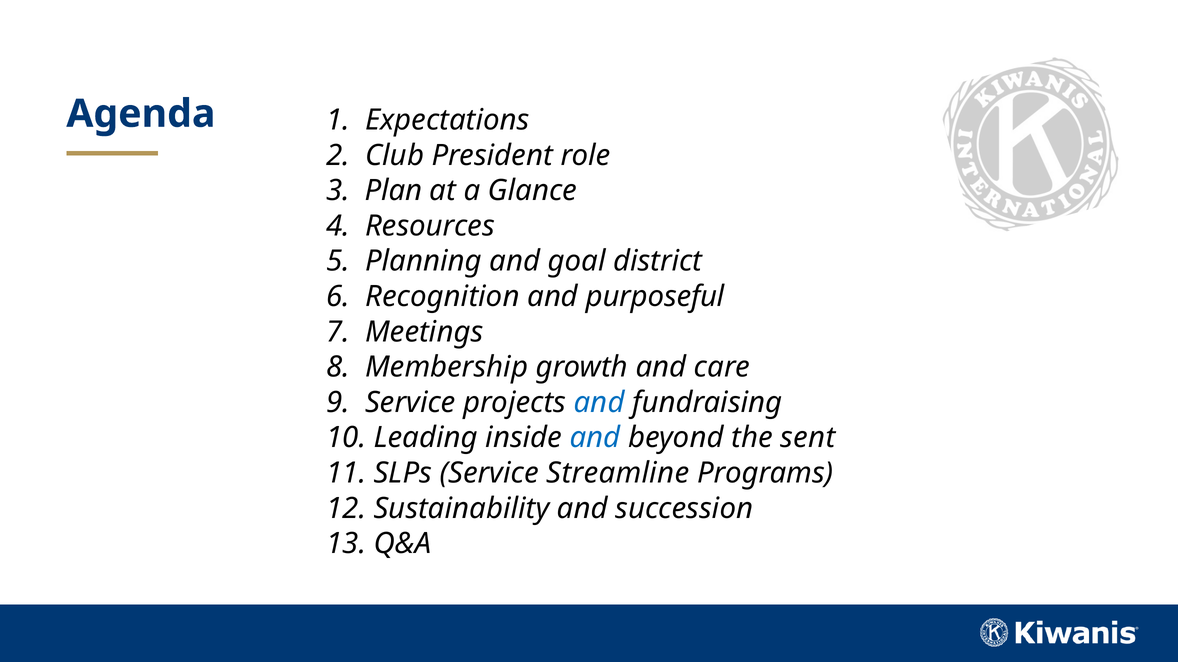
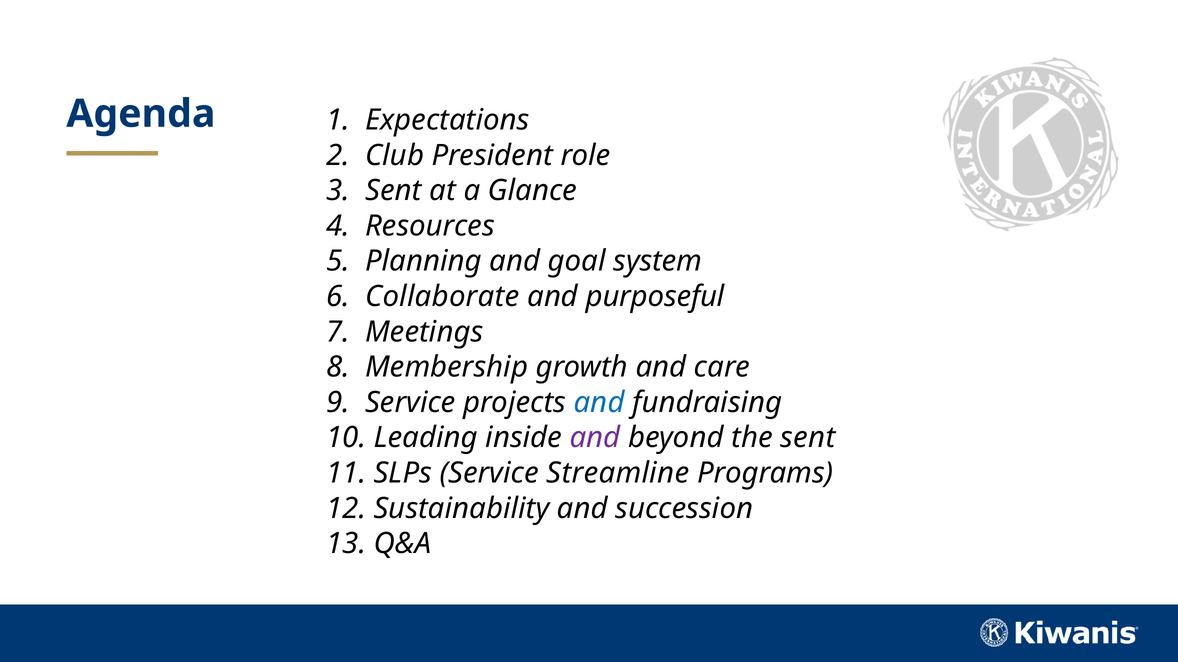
Plan at (394, 191): Plan -> Sent
district: district -> system
Recognition: Recognition -> Collaborate
and at (595, 438) colour: blue -> purple
